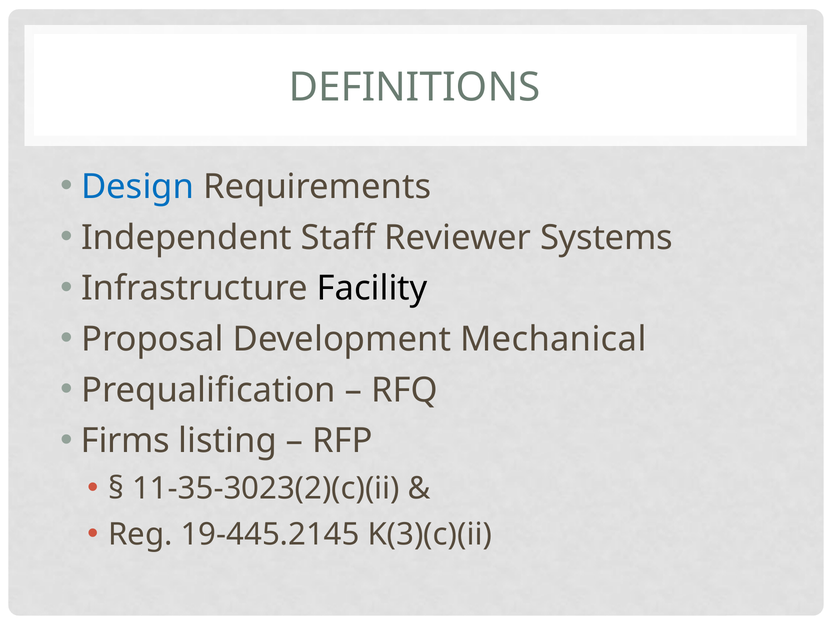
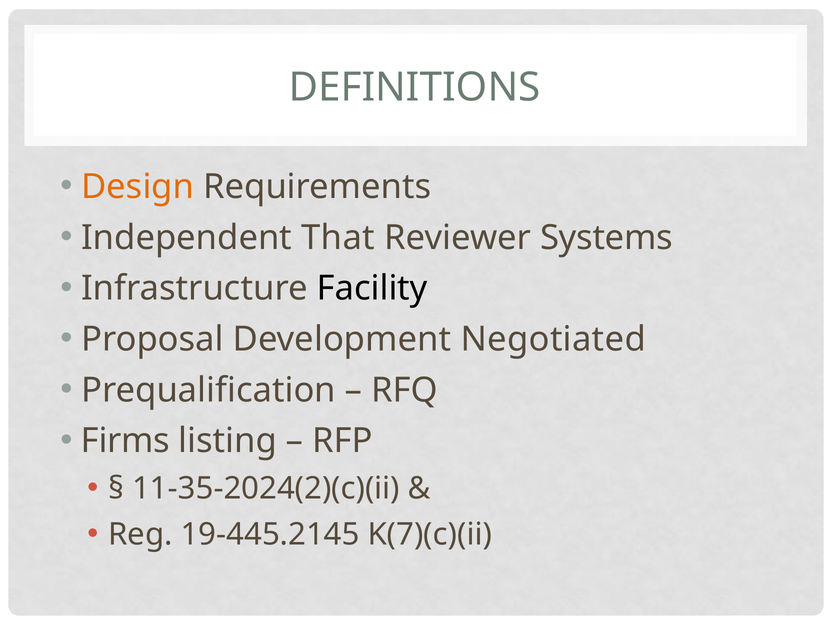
Design colour: blue -> orange
Staff: Staff -> That
Mechanical: Mechanical -> Negotiated
11-35-3023(2)(c)(ii: 11-35-3023(2)(c)(ii -> 11-35-2024(2)(c)(ii
K(3)(c)(ii: K(3)(c)(ii -> K(7)(c)(ii
